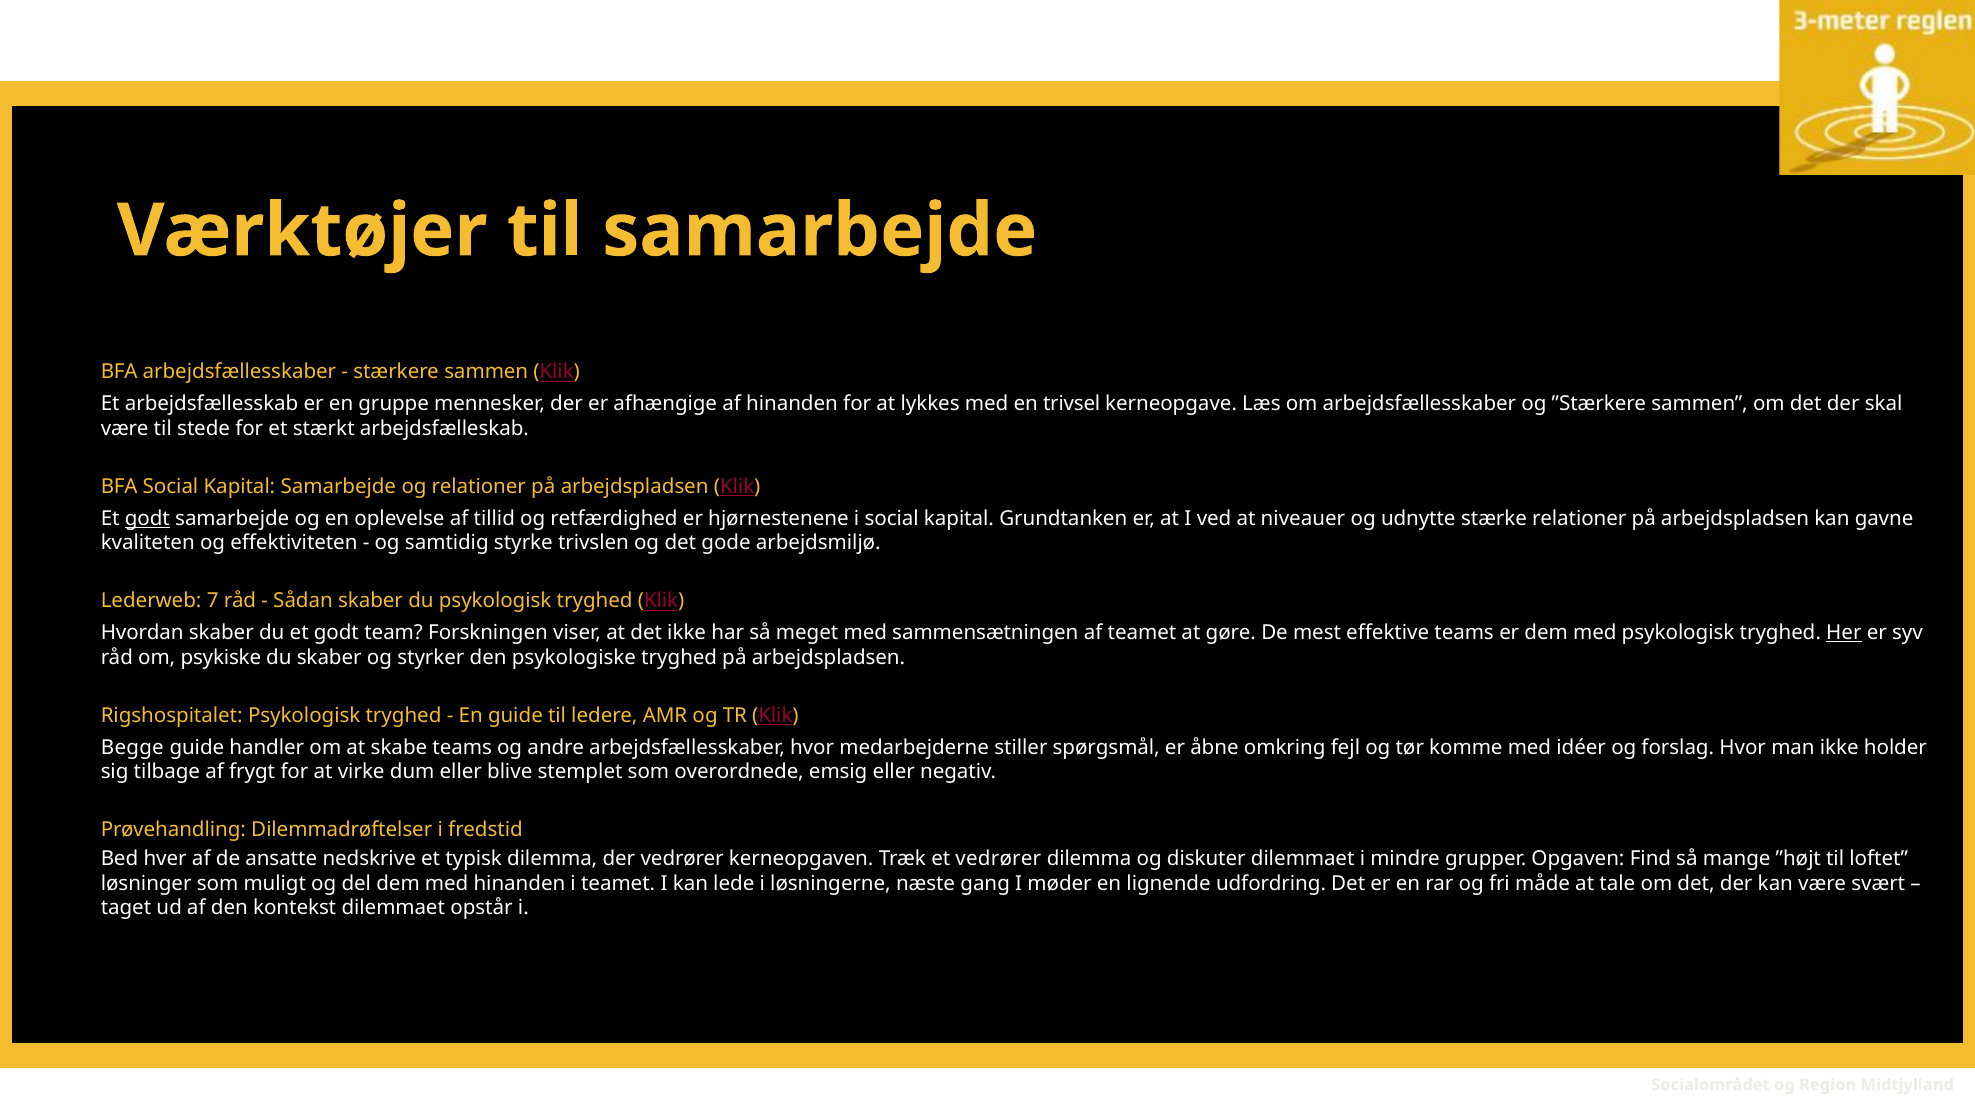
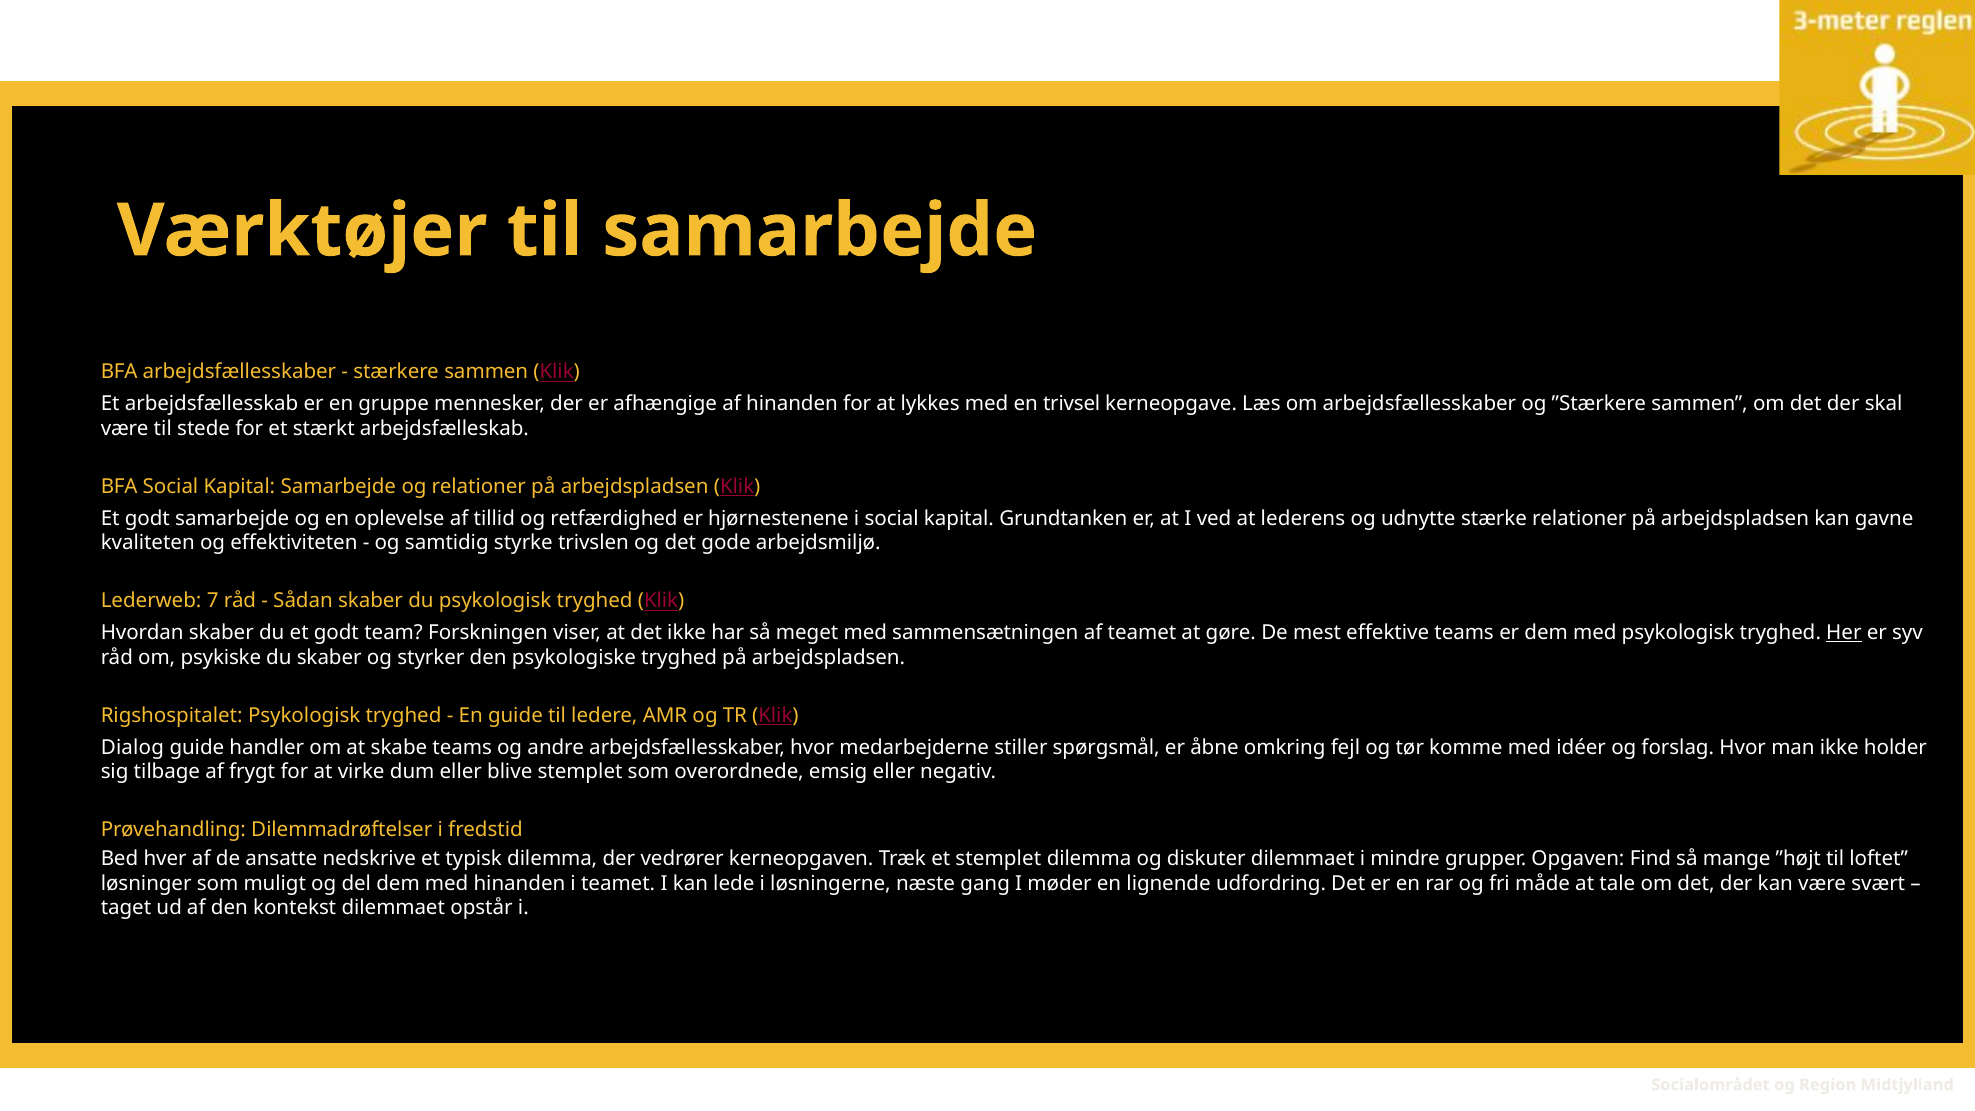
godt at (147, 519) underline: present -> none
niveauer: niveauer -> lederens
Begge: Begge -> Dialog
et vedrører: vedrører -> stemplet
